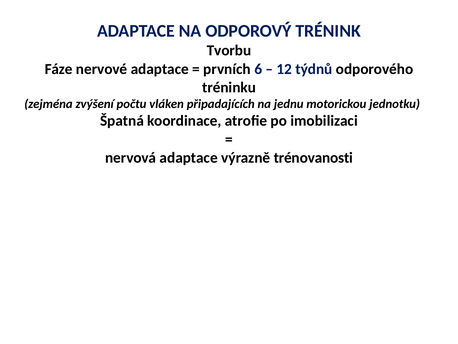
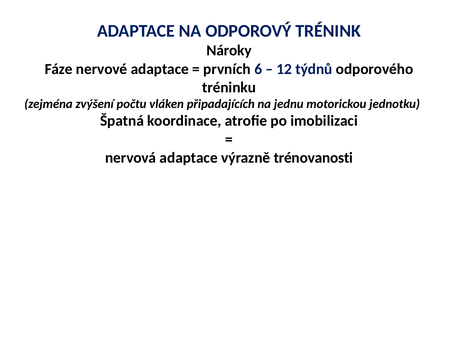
Tvorbu: Tvorbu -> Nároky
